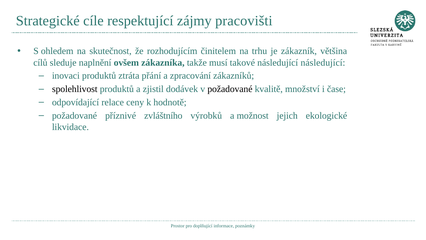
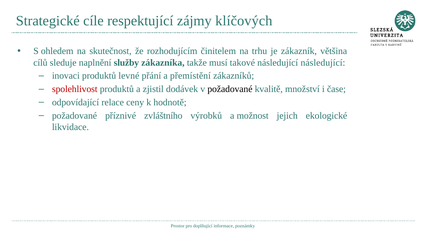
pracovišti: pracovišti -> klíčových
ovšem: ovšem -> služby
ztráta: ztráta -> levné
zpracování: zpracování -> přemístění
spolehlivost colour: black -> red
